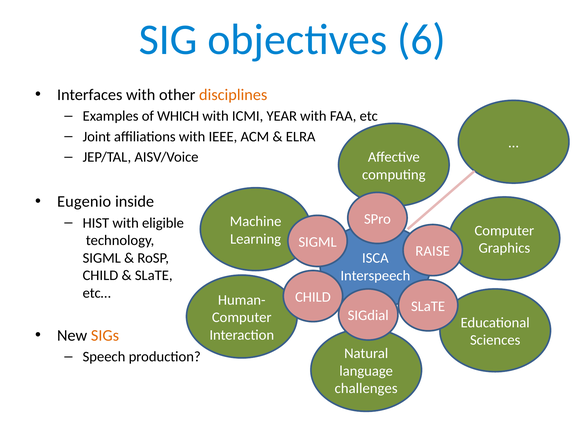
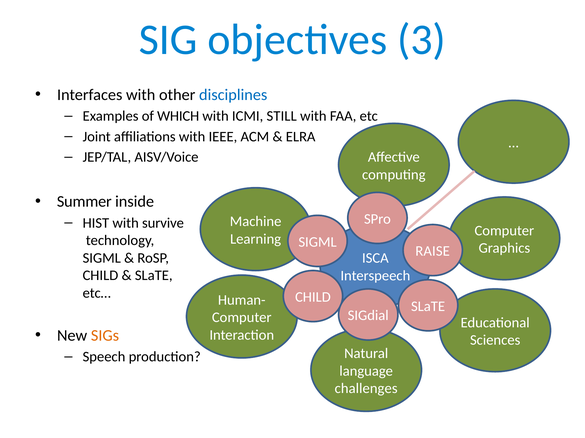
6: 6 -> 3
disciplines colour: orange -> blue
YEAR: YEAR -> STILL
Eugenio: Eugenio -> Summer
eligible: eligible -> survive
